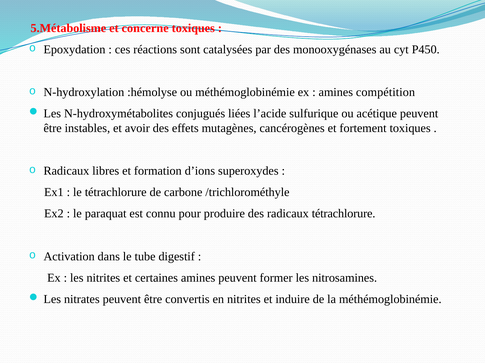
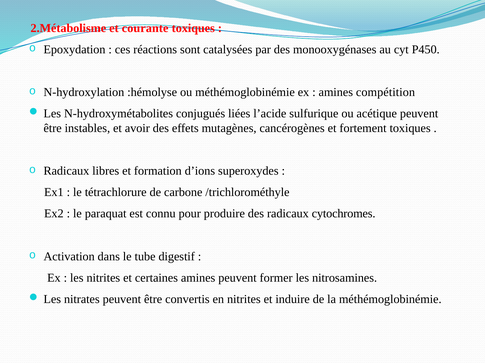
5.Métabolisme: 5.Métabolisme -> 2.Métabolisme
concerne: concerne -> courante
radicaux tétrachlorure: tétrachlorure -> cytochromes
